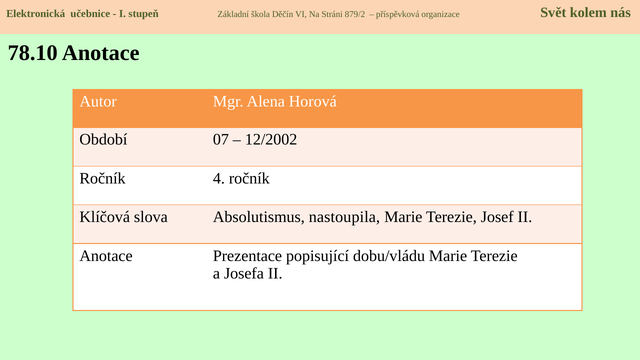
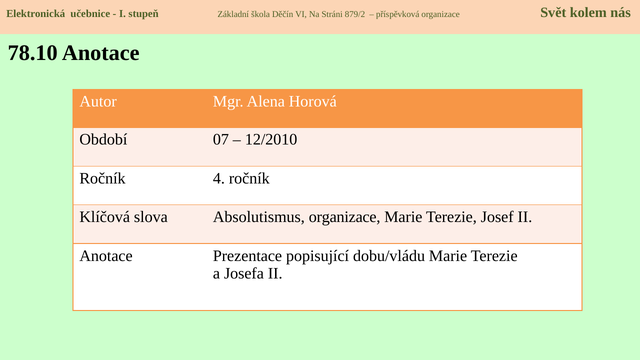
12/2002: 12/2002 -> 12/2010
Absolutismus nastoupila: nastoupila -> organizace
